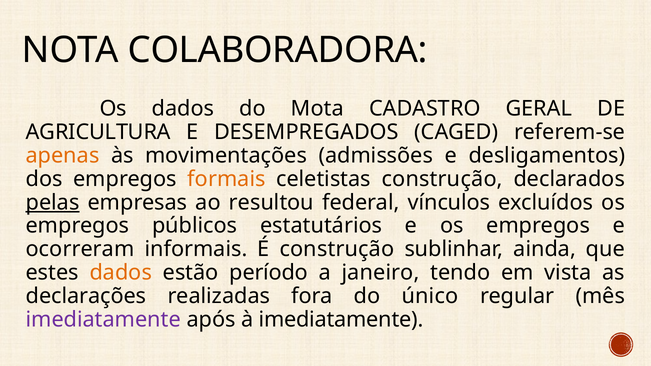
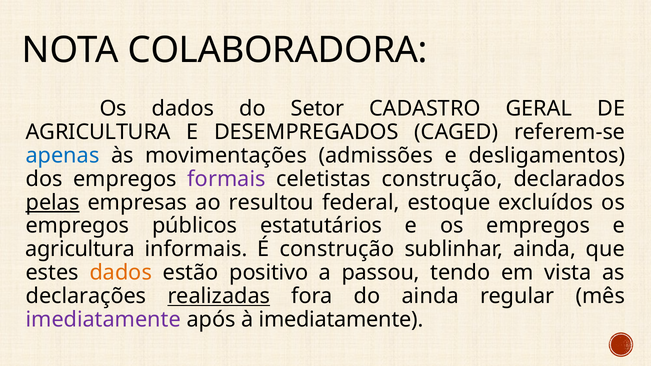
Mota: Mota -> Setor
apenas colour: orange -> blue
formais colour: orange -> purple
vínculos: vínculos -> estoque
ocorreram at (80, 249): ocorreram -> agricultura
período: período -> positivo
janeiro: janeiro -> passou
realizadas underline: none -> present
do único: único -> ainda
